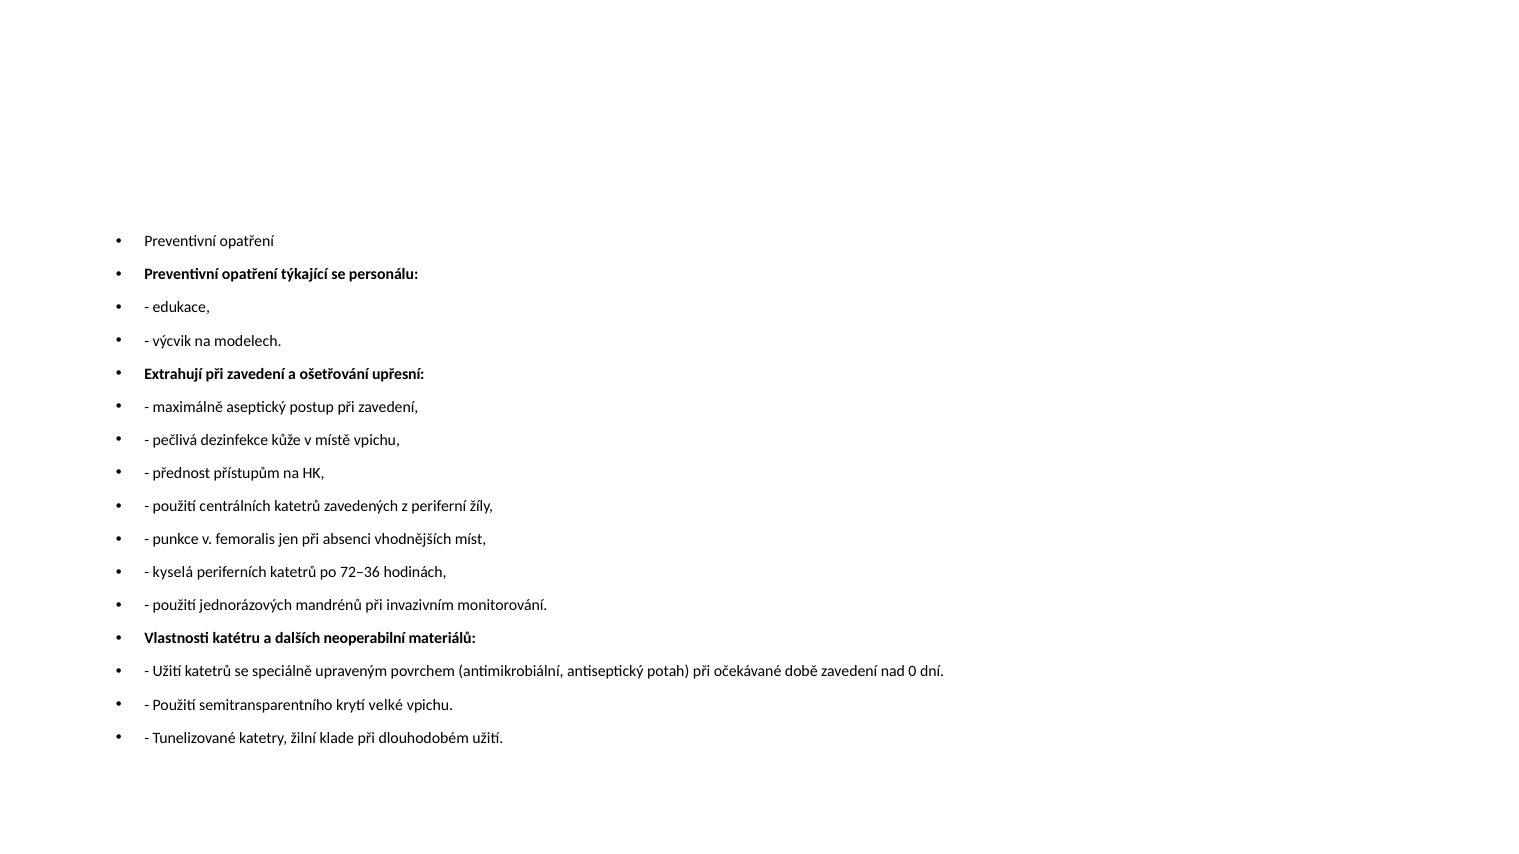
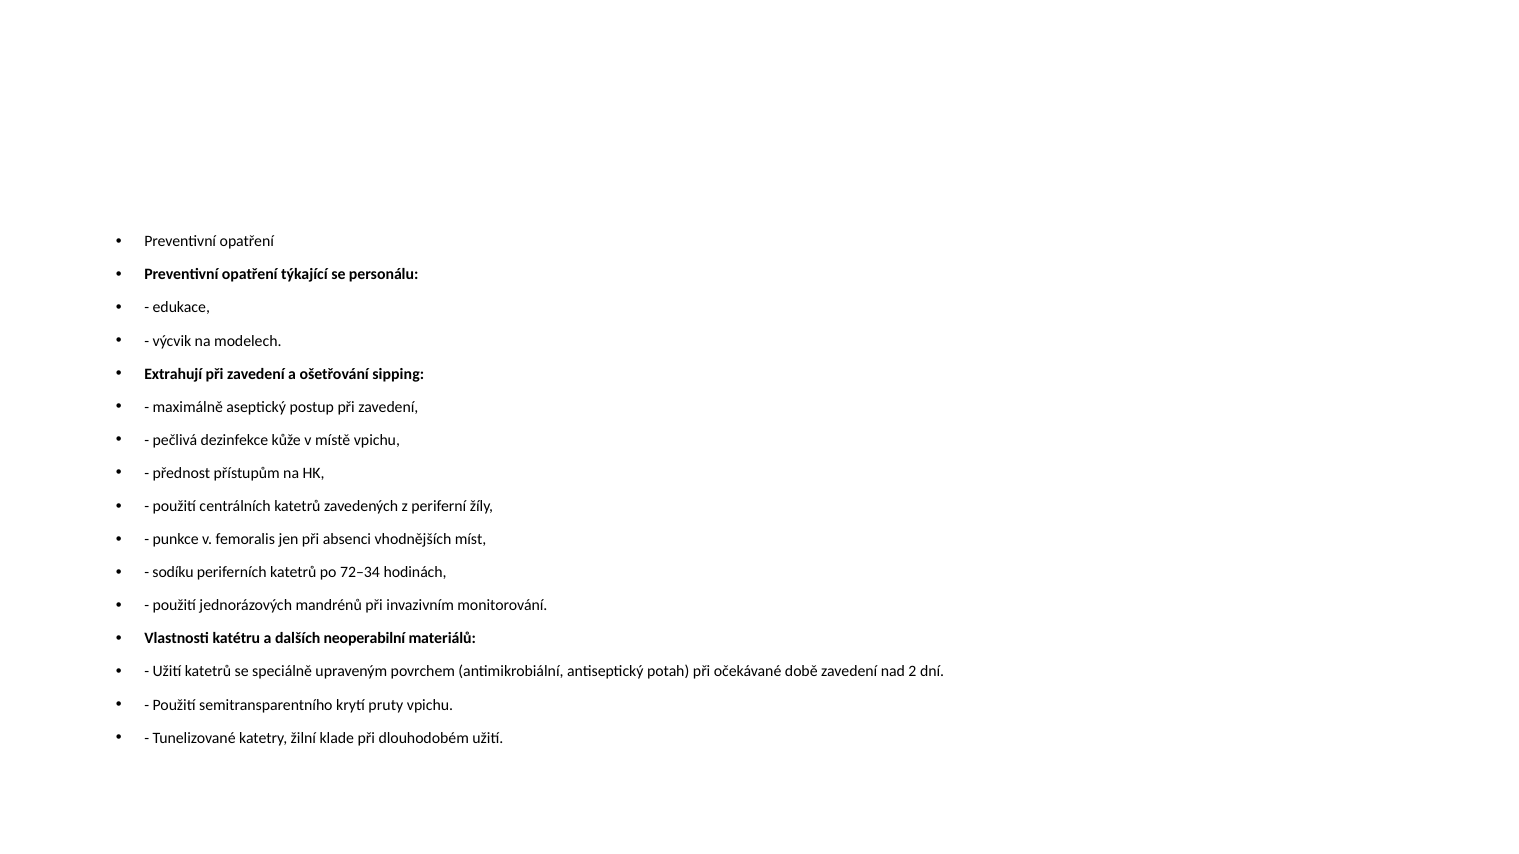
upřesní: upřesní -> sipping
kyselá: kyselá -> sodíku
72–36: 72–36 -> 72–34
0: 0 -> 2
velké: velké -> pruty
